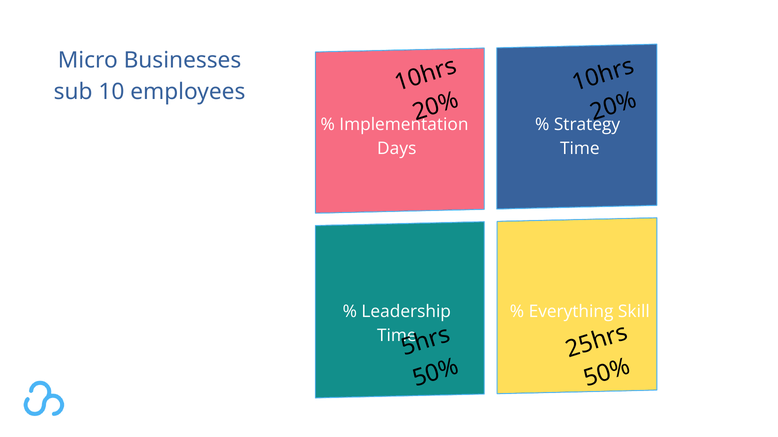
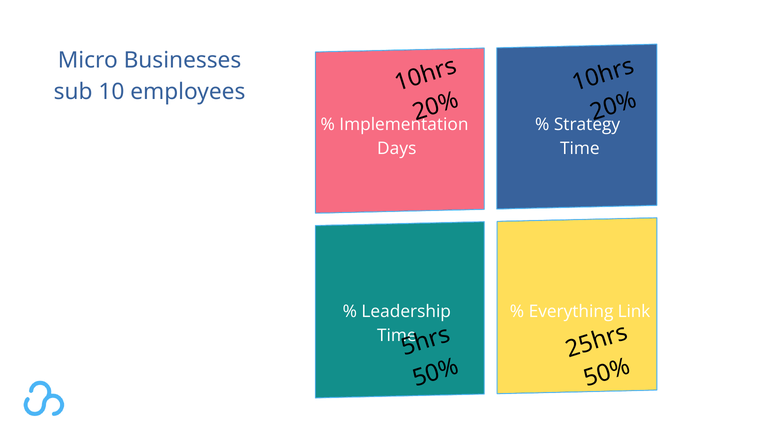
Skill: Skill -> Link
